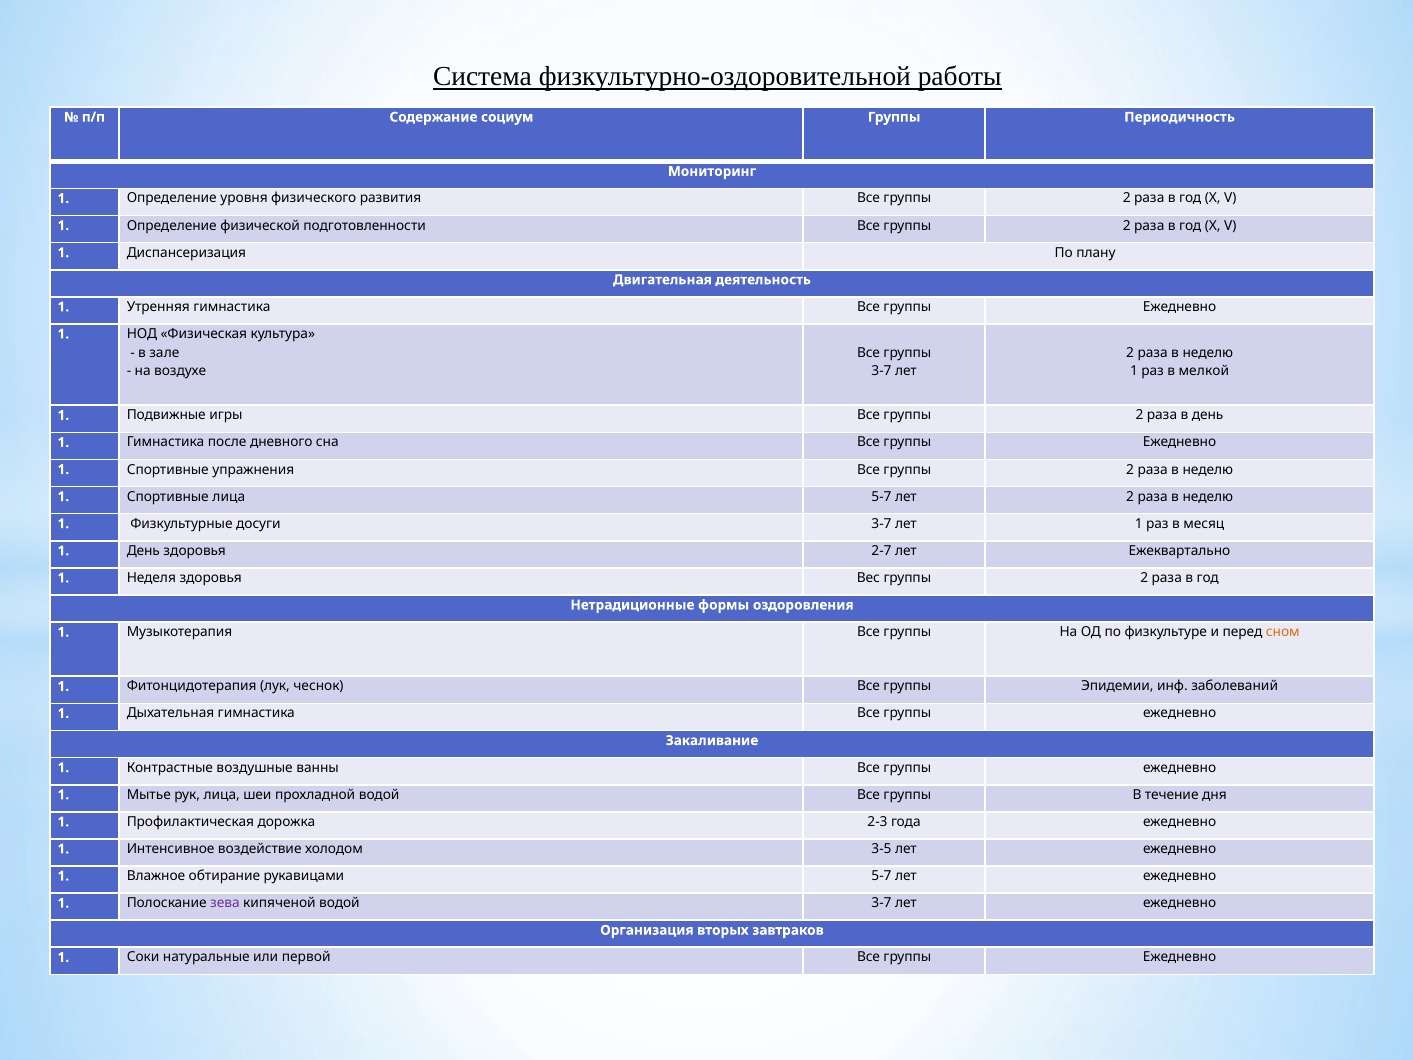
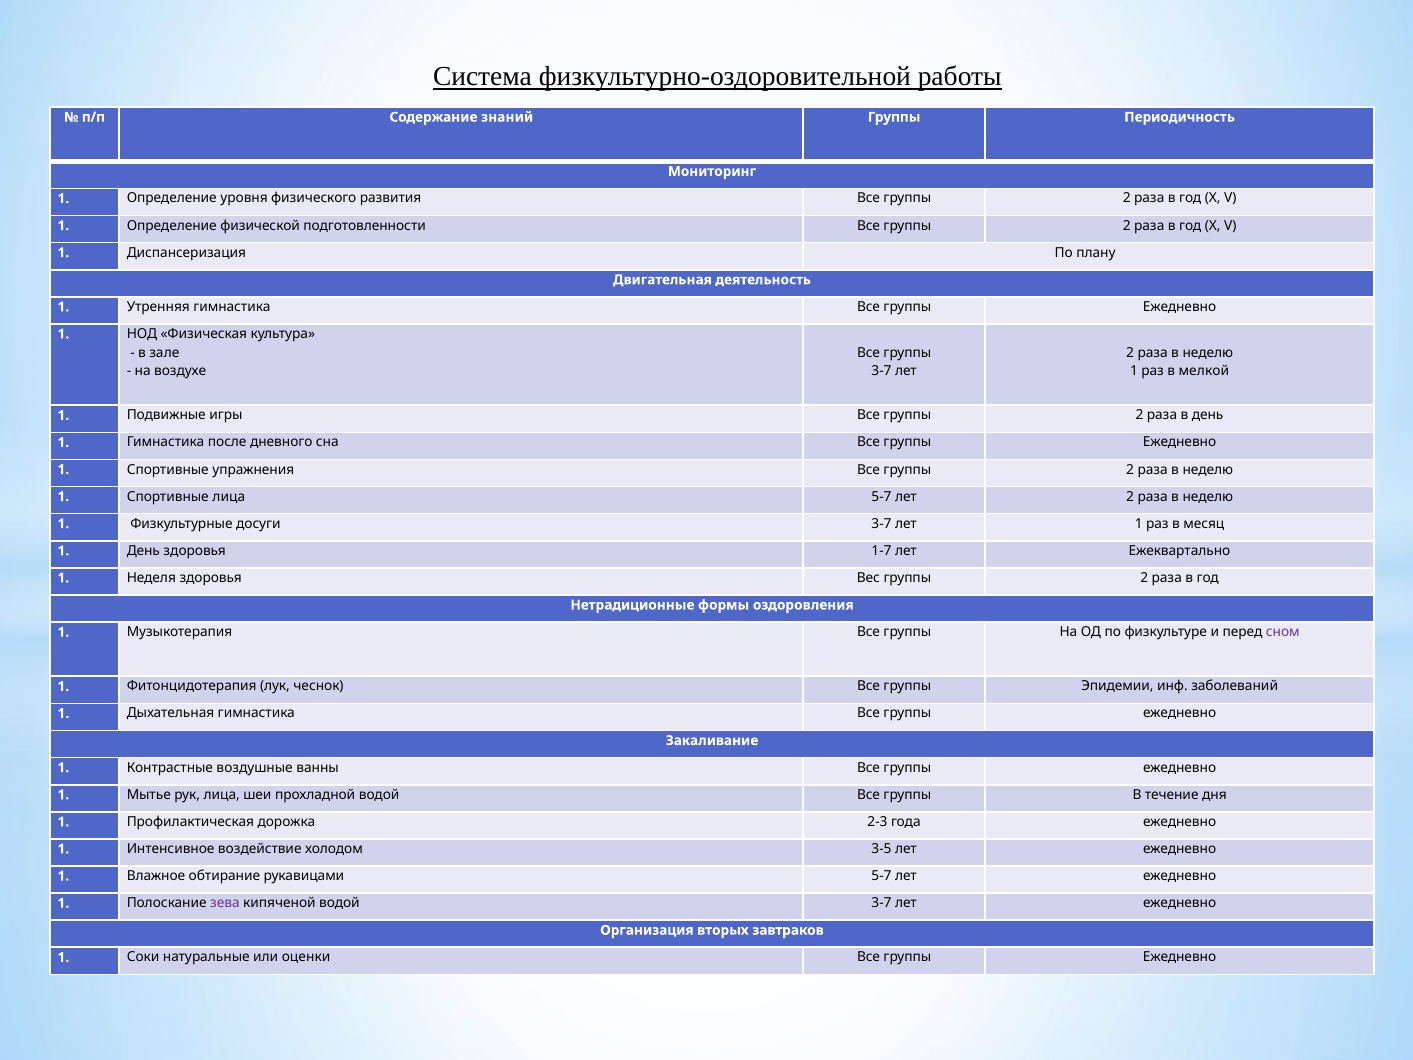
социум: социум -> знаний
2-7: 2-7 -> 1-7
сном colour: orange -> purple
первой: первой -> оценки
